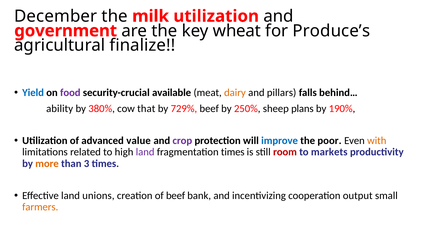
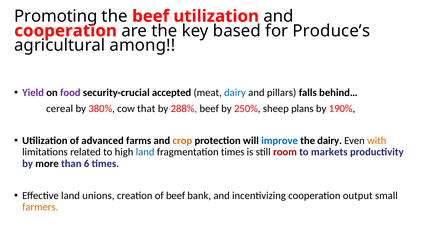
December: December -> Promoting
the milk: milk -> beef
government at (66, 31): government -> cooperation
wheat: wheat -> based
finalize: finalize -> among
Yield colour: blue -> purple
available: available -> accepted
dairy at (235, 93) colour: orange -> blue
ability: ability -> cereal
729%: 729% -> 288%
value: value -> farms
crop colour: purple -> orange
the poor: poor -> dairy
land at (145, 152) colour: purple -> blue
more colour: orange -> black
3: 3 -> 6
